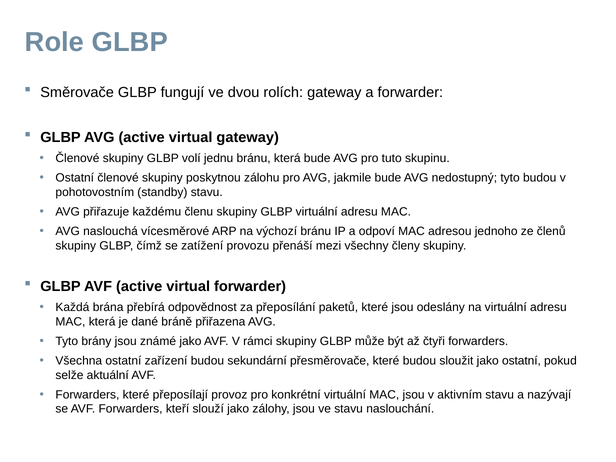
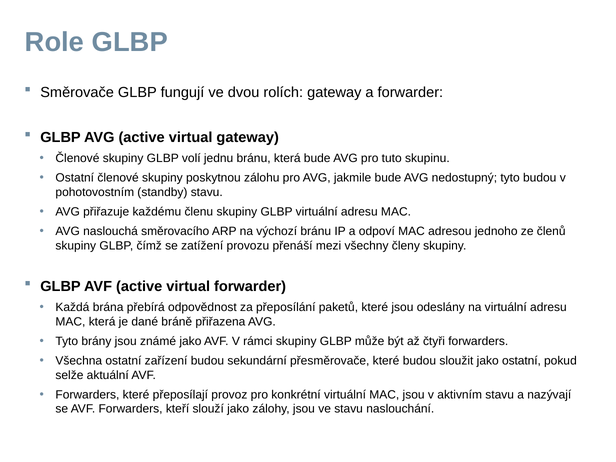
vícesměrové: vícesměrové -> směrovacího
